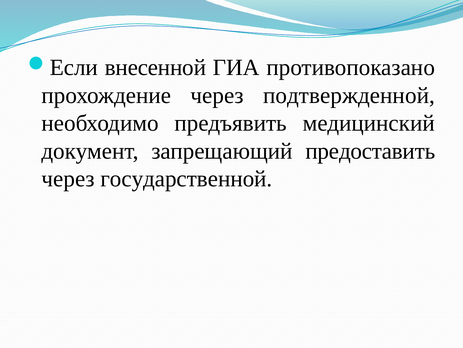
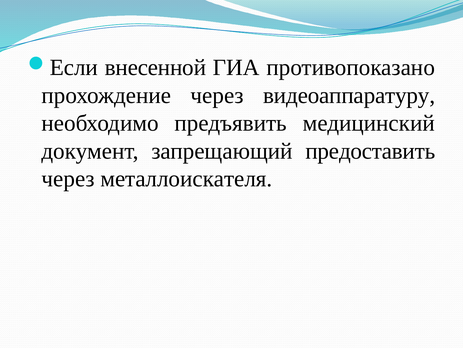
подтвержденной: подтвержденной -> видеоаппаратуру
государственной: государственной -> металлоискателя
